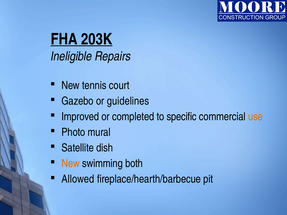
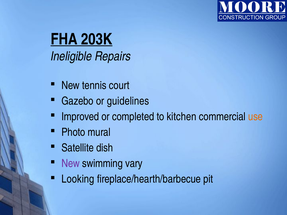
specific: specific -> kitchen
New at (71, 164) colour: orange -> purple
both: both -> vary
Allowed: Allowed -> Looking
